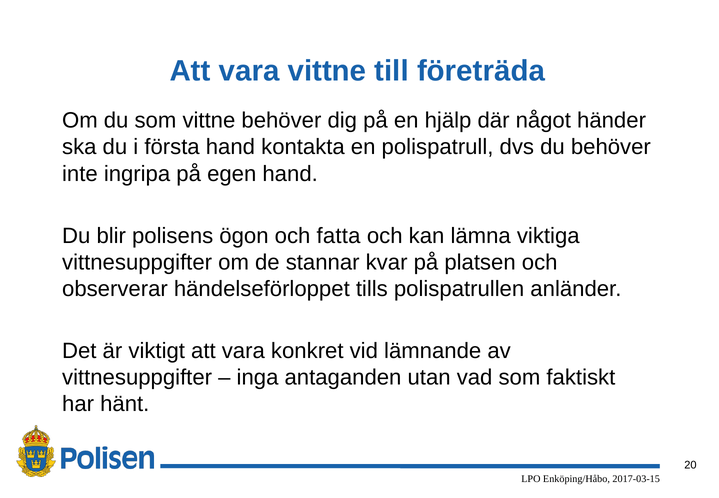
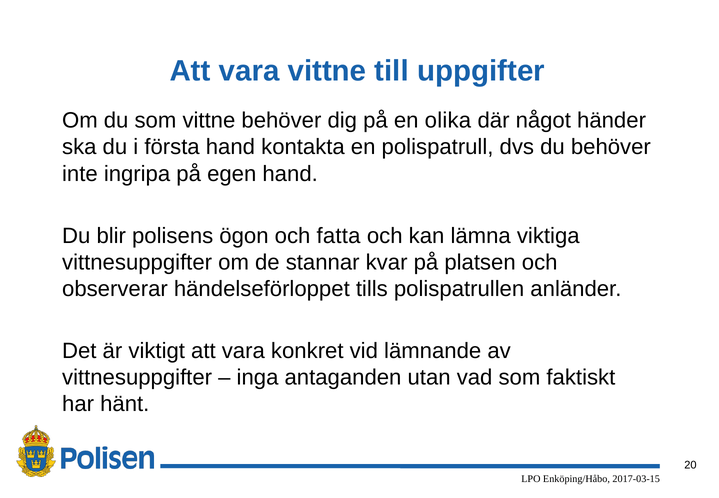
företräda: företräda -> uppgifter
hjälp: hjälp -> olika
